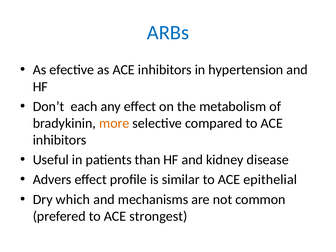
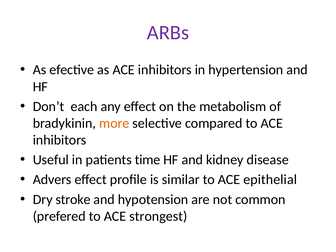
ARBs colour: blue -> purple
than: than -> time
which: which -> stroke
mechanisms: mechanisms -> hypotension
